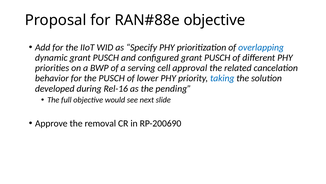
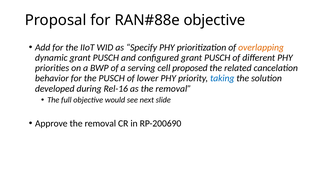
overlapping colour: blue -> orange
approval: approval -> proposed
as the pending: pending -> removal
